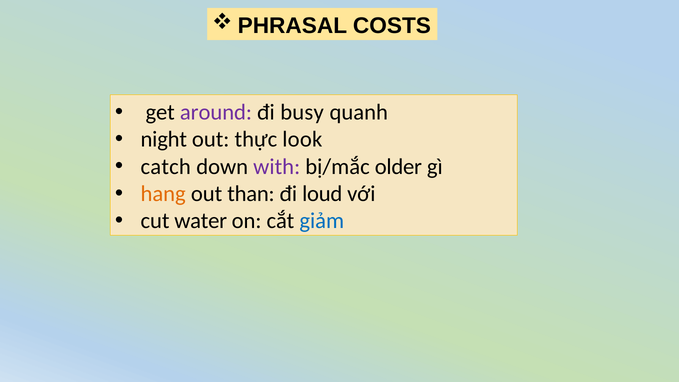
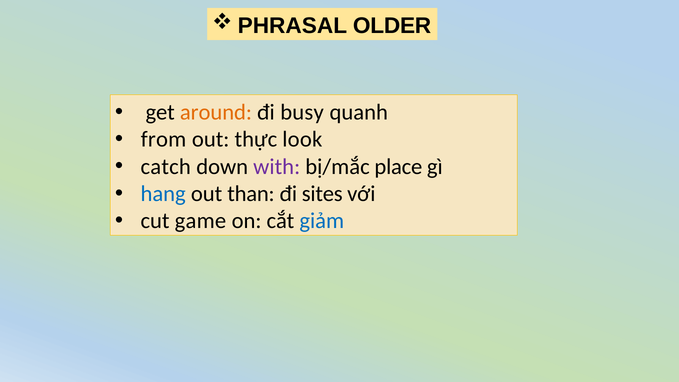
COSTS: COSTS -> OLDER
around colour: purple -> orange
night: night -> from
older: older -> place
hang colour: orange -> blue
loud: loud -> sites
water: water -> game
